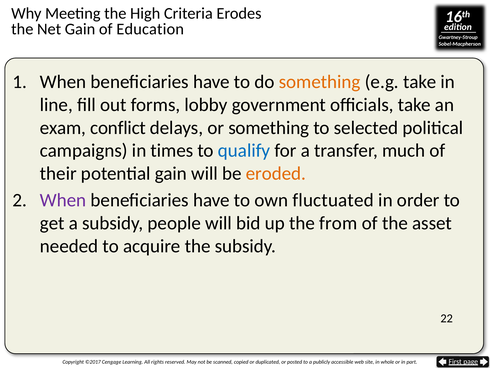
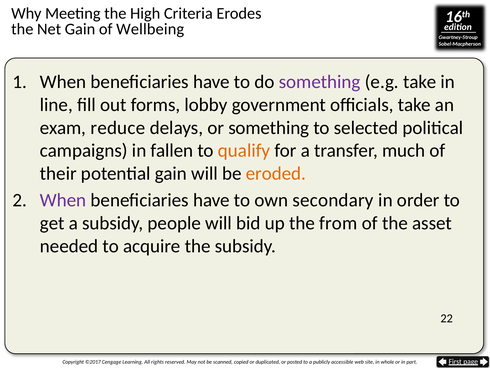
Education: Education -> Wellbeing
something at (320, 82) colour: orange -> purple
conflict: conflict -> reduce
times: times -> fallen
qualify colour: blue -> orange
fluctuated: fluctuated -> secondary
